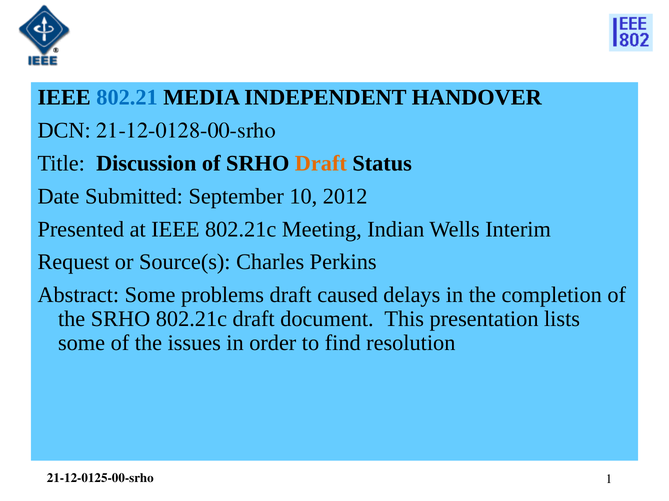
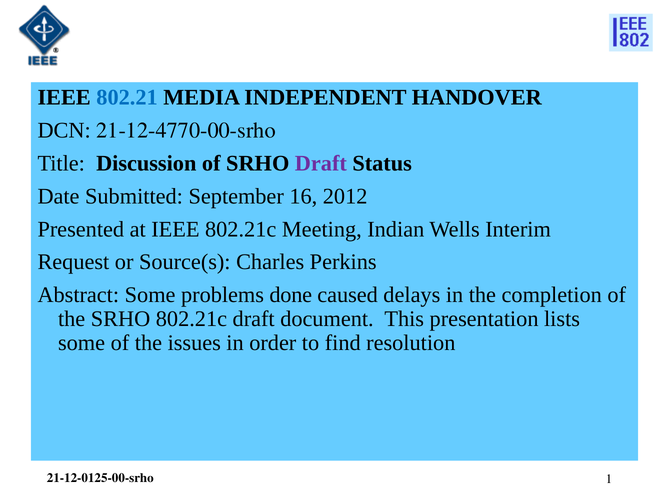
21-12-0128-00-srho: 21-12-0128-00-srho -> 21-12-4770-00-srho
Draft at (321, 163) colour: orange -> purple
10: 10 -> 16
problems draft: draft -> done
